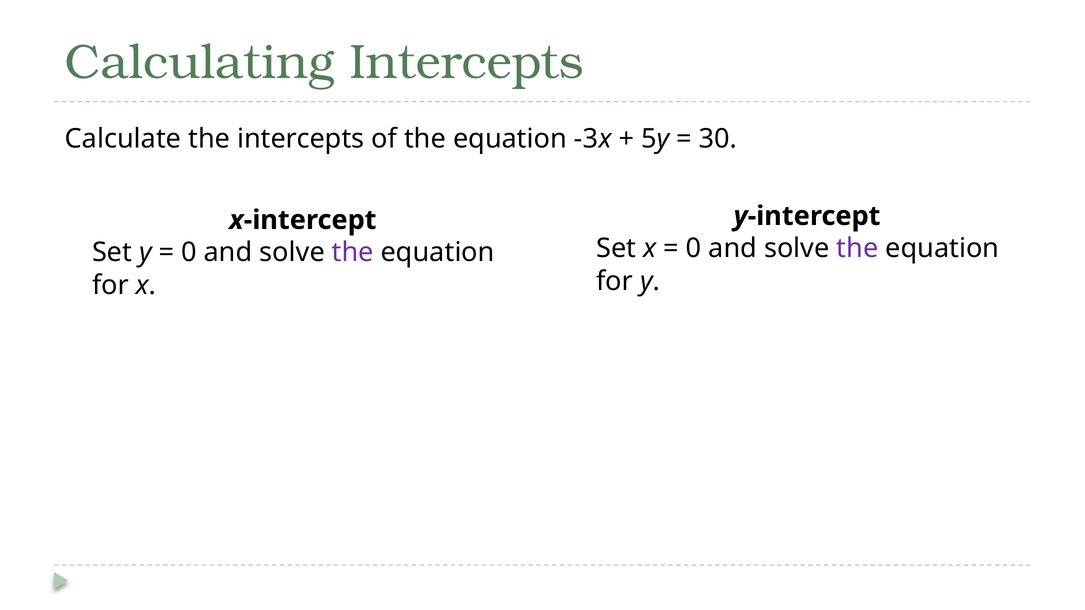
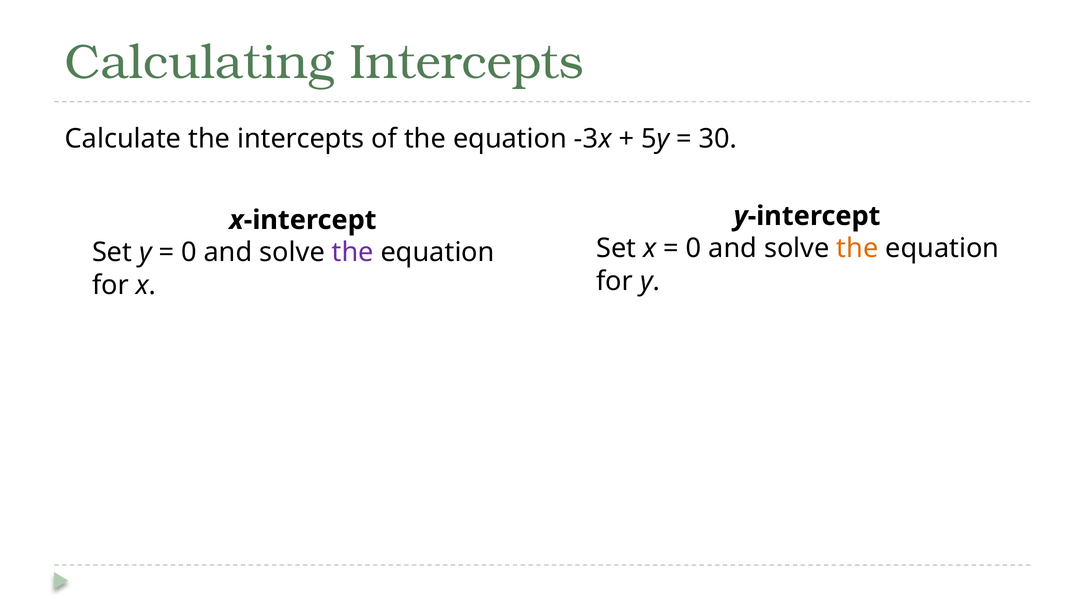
the at (857, 249) colour: purple -> orange
